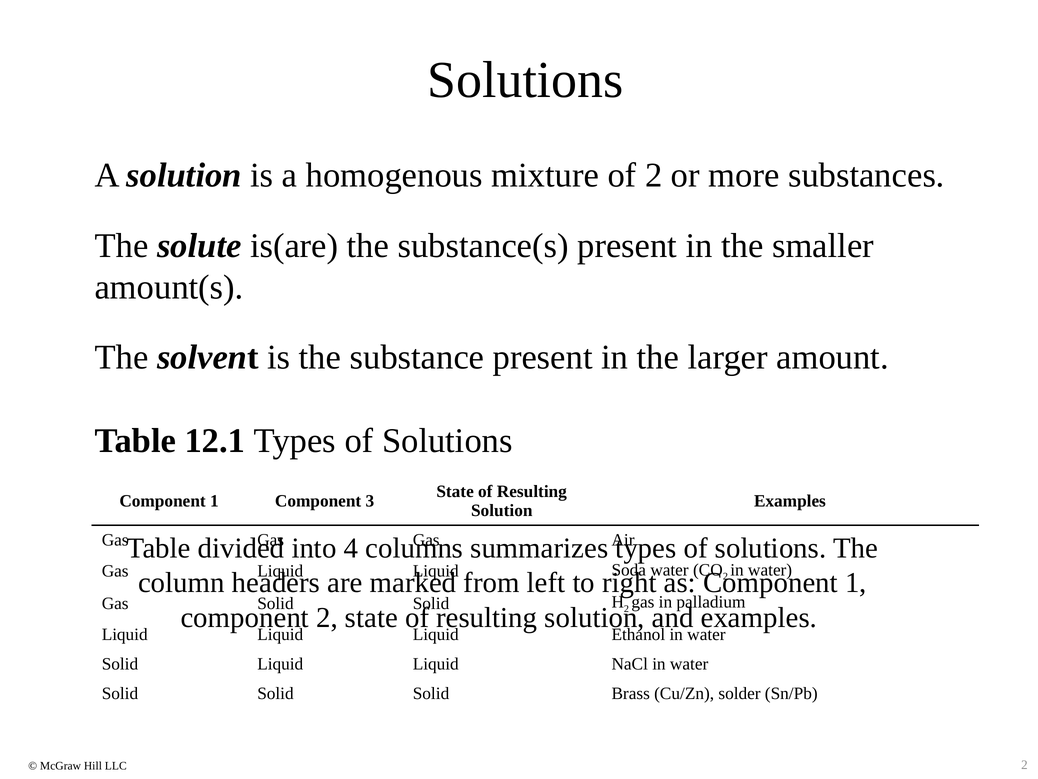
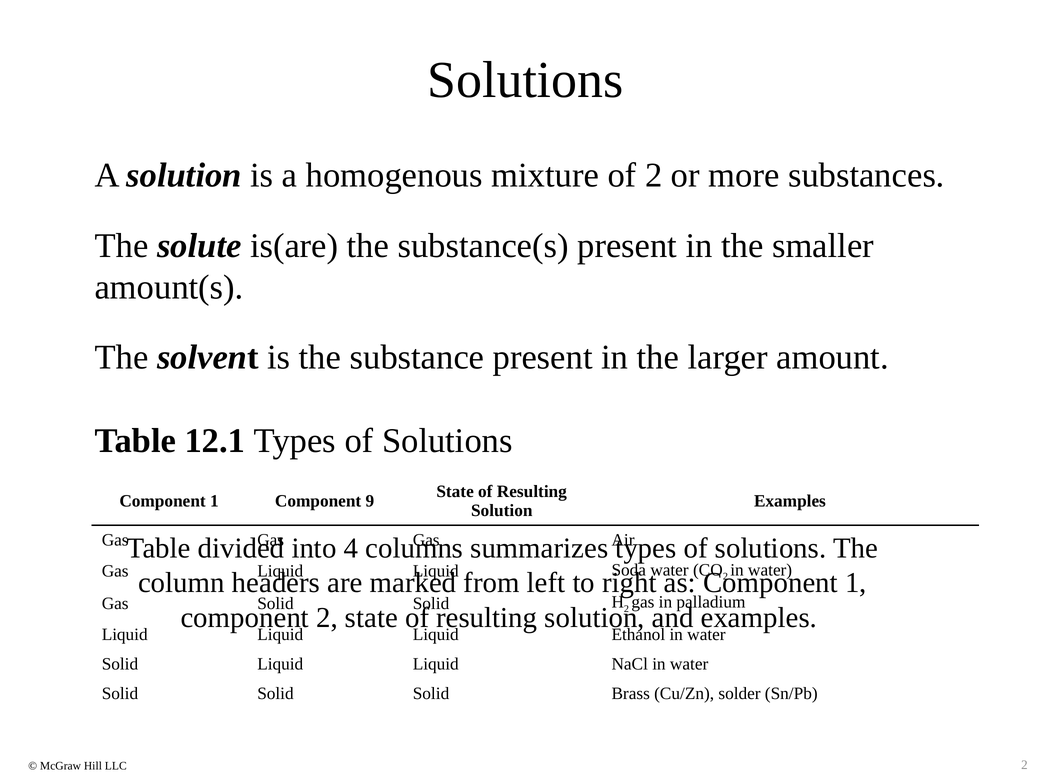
3: 3 -> 9
